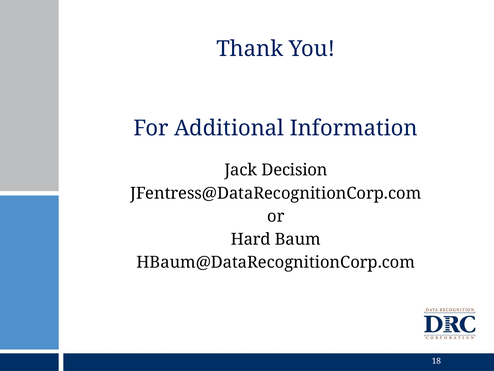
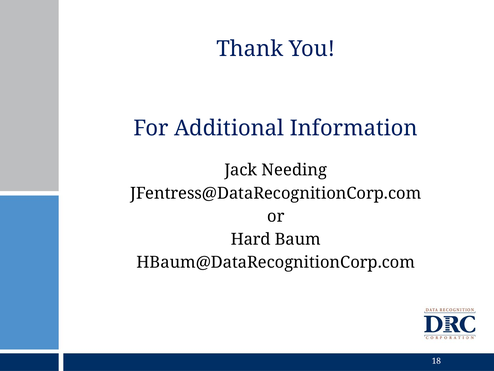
Decision: Decision -> Needing
